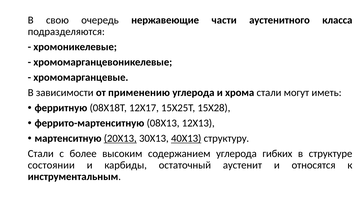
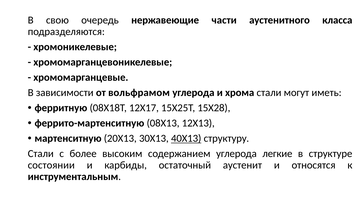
применению: применению -> вольфрамом
20X13 underline: present -> none
гибких: гибких -> легкие
